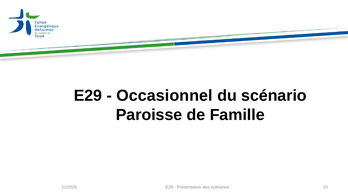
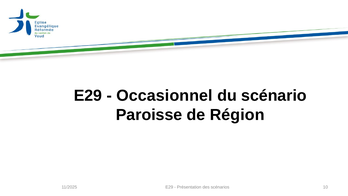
Famille: Famille -> Région
